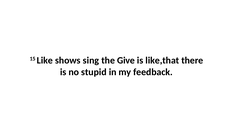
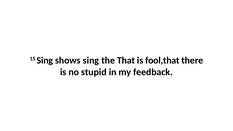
15 Like: Like -> Sing
Give: Give -> That
like,that: like,that -> fool,that
